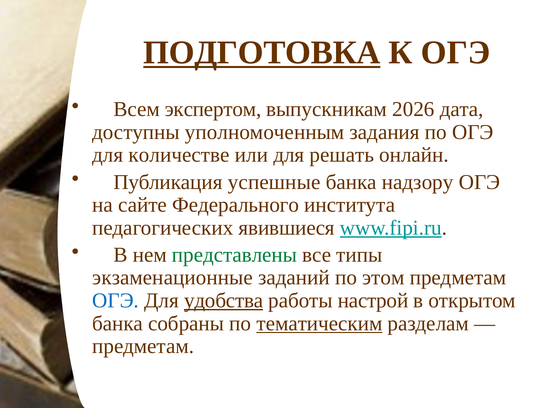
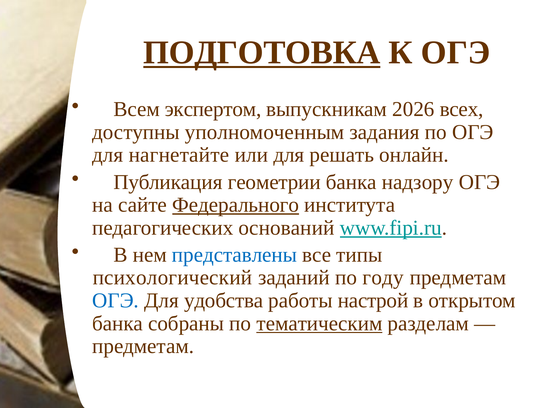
дата: дата -> всех
количестве: количестве -> нагнетайте
успешные: успешные -> геометрии
Федерального underline: none -> present
явившиеся: явившиеся -> оснований
представлены colour: green -> blue
экзаменационные: экзаменационные -> психологический
этом: этом -> году
удобства underline: present -> none
